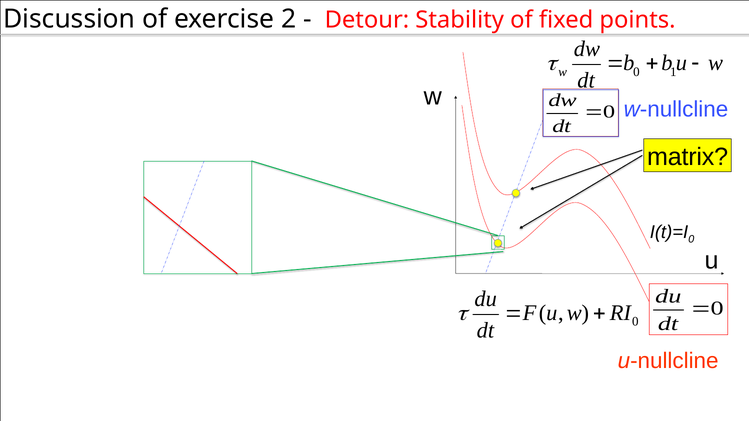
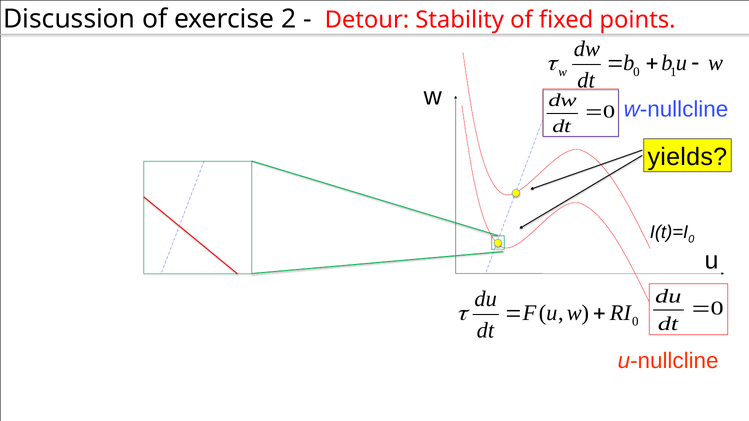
matrix: matrix -> yields
